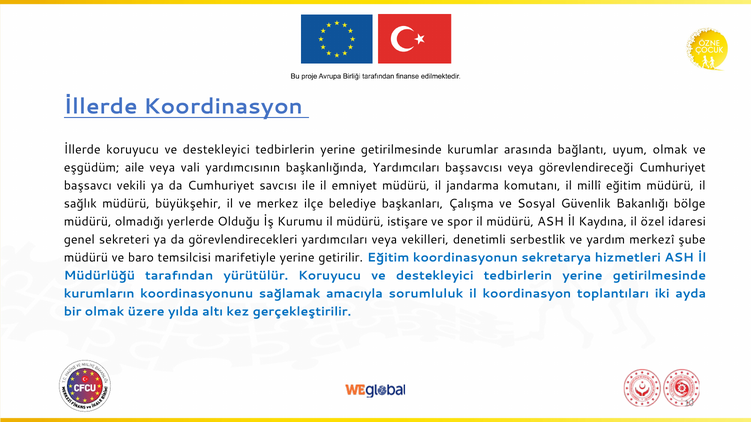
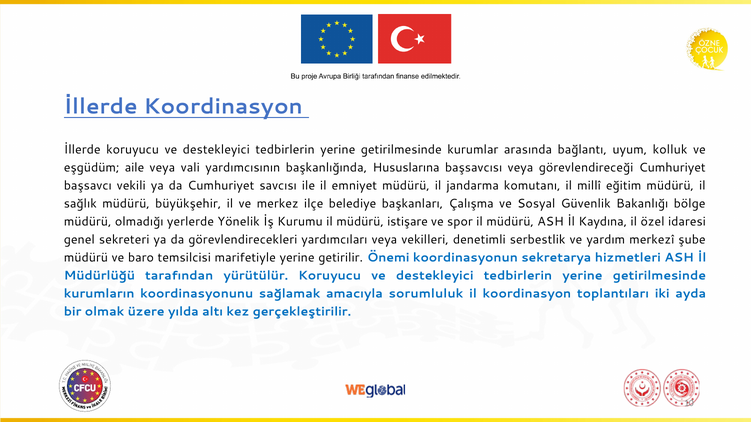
uyum olmak: olmak -> kolluk
başkanlığında Yardımcıları: Yardımcıları -> Hususlarına
Olduğu: Olduğu -> Yönelik
getirilir Eğitim: Eğitim -> Önemi
